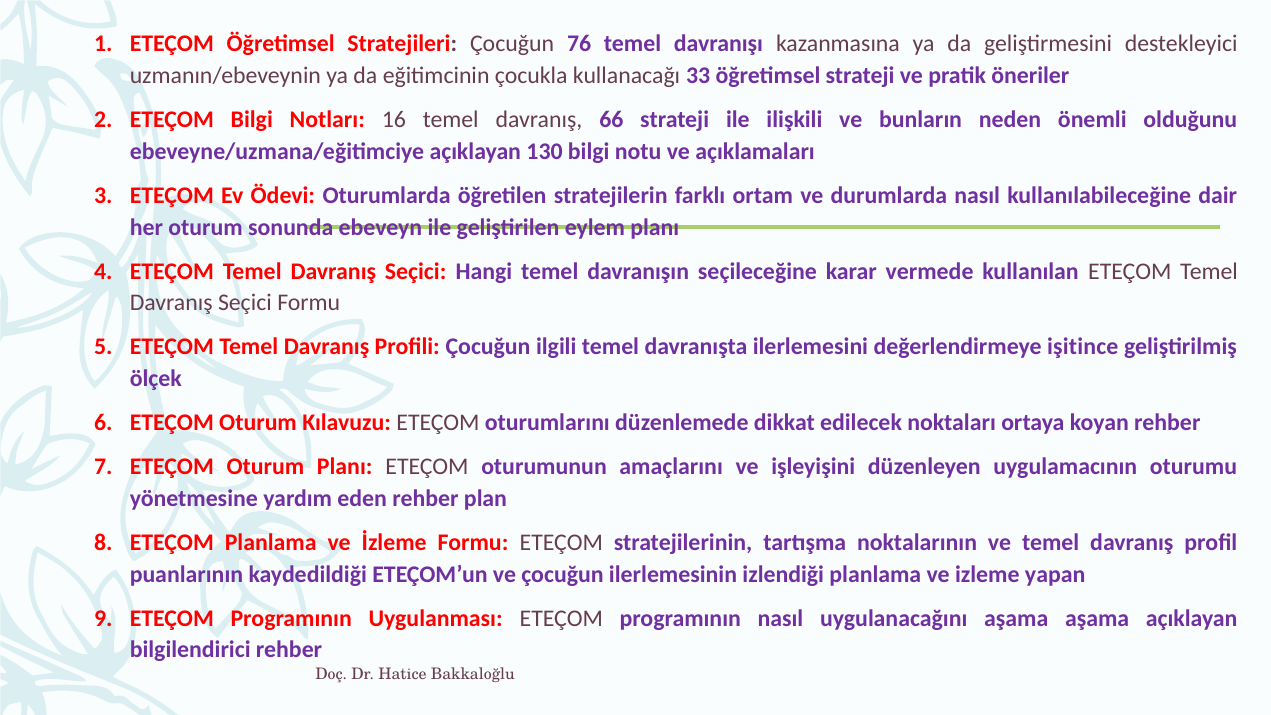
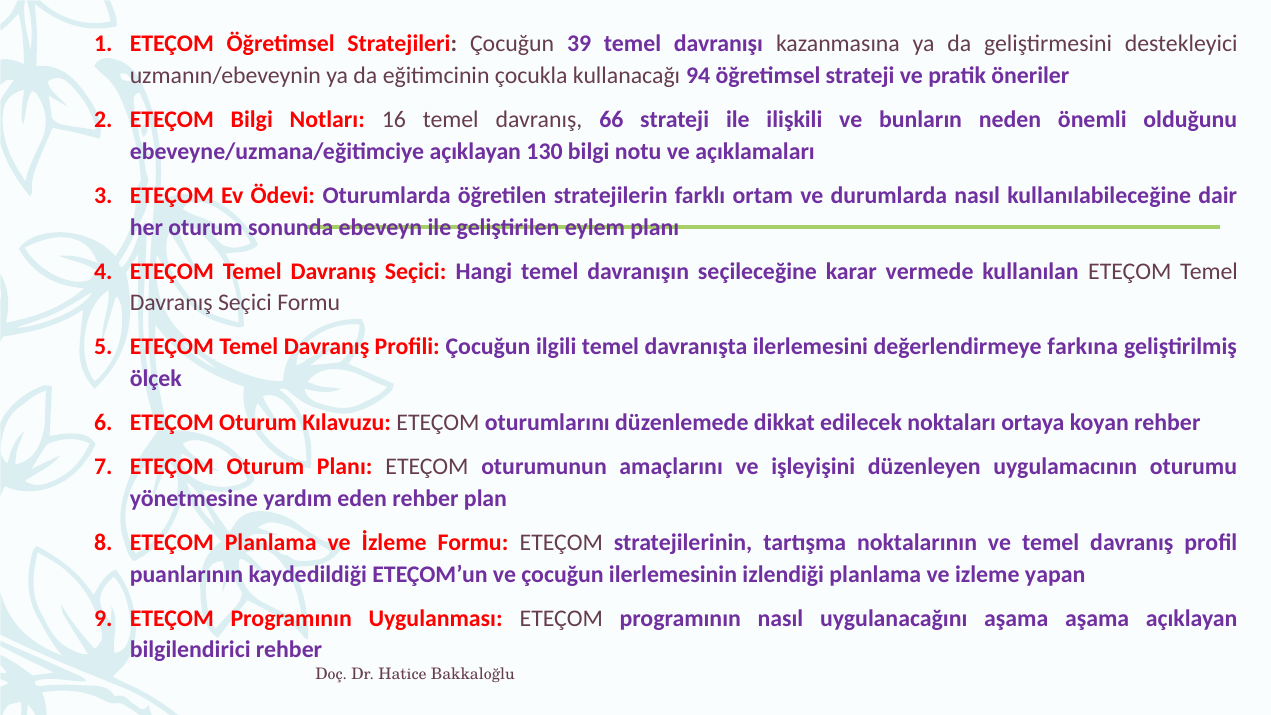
76: 76 -> 39
33: 33 -> 94
işitince: işitince -> farkına
